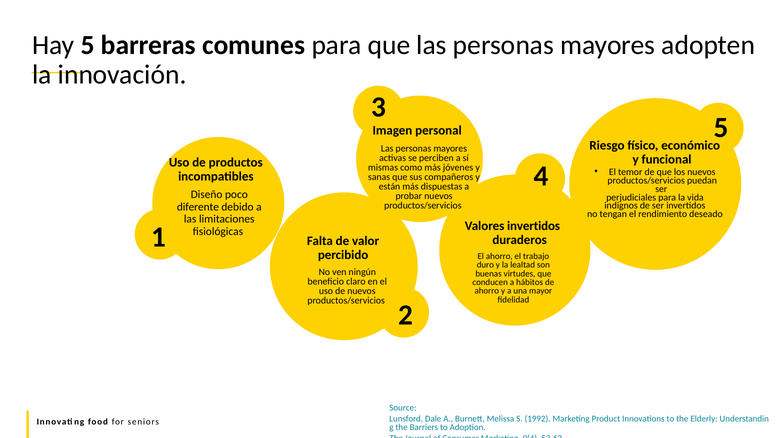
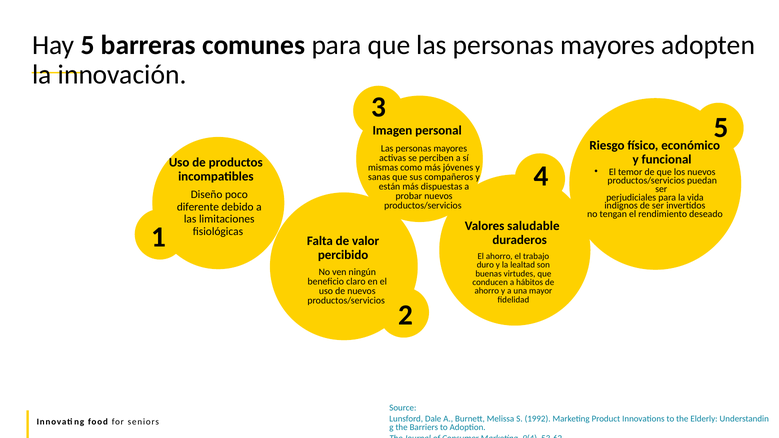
Valores invertidos: invertidos -> saludable
